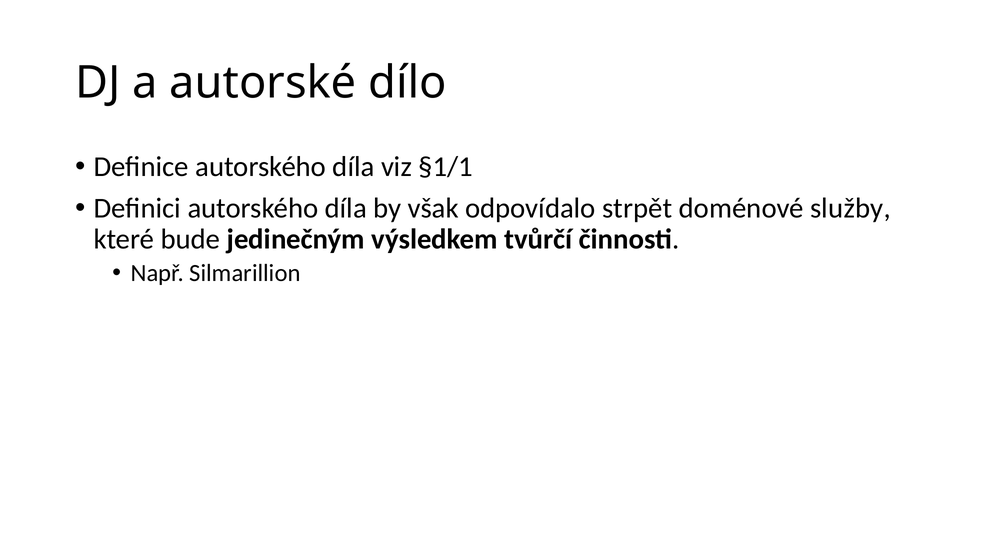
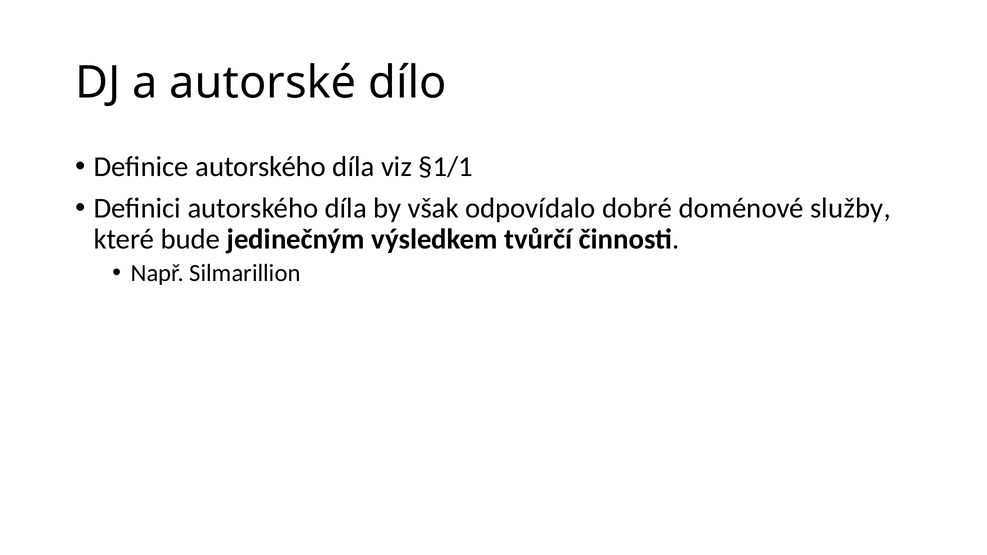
strpět: strpět -> dobré
